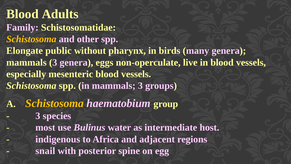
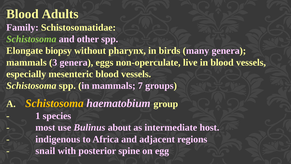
Schistosoma at (31, 39) colour: yellow -> light green
public: public -> biopsy
in mammals 3: 3 -> 7
3 at (38, 116): 3 -> 1
water: water -> about
